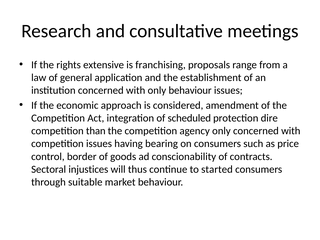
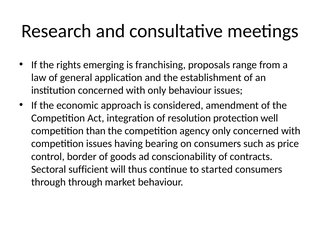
extensive: extensive -> emerging
scheduled: scheduled -> resolution
dire: dire -> well
injustices: injustices -> sufficient
through suitable: suitable -> through
